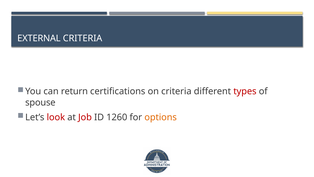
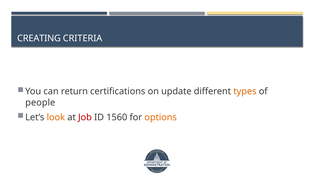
EXTERNAL: EXTERNAL -> CREATING
on criteria: criteria -> update
types colour: red -> orange
spouse: spouse -> people
look colour: red -> orange
1260: 1260 -> 1560
